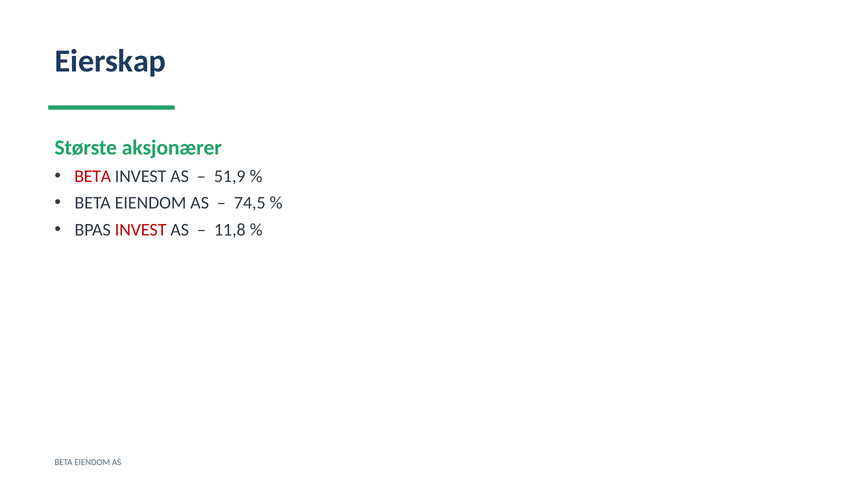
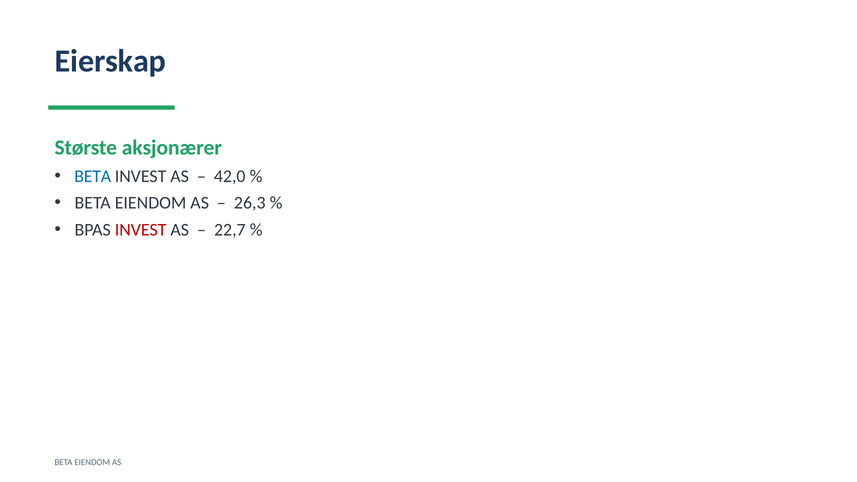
BETA at (93, 176) colour: red -> blue
51,9: 51,9 -> 42,0
74,5: 74,5 -> 26,3
11,8: 11,8 -> 22,7
